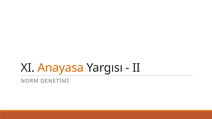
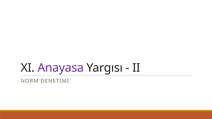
Anayasa colour: orange -> purple
